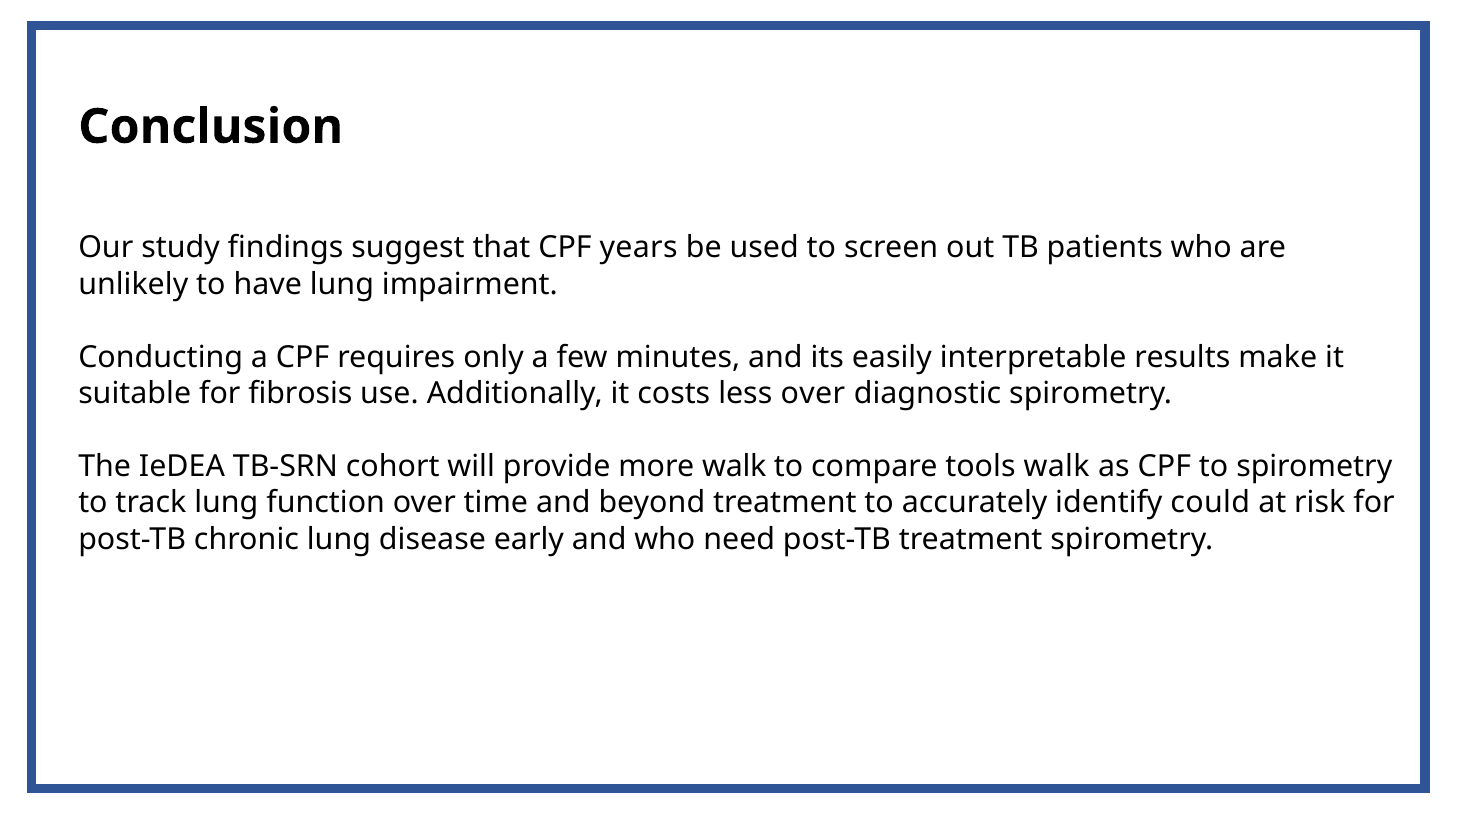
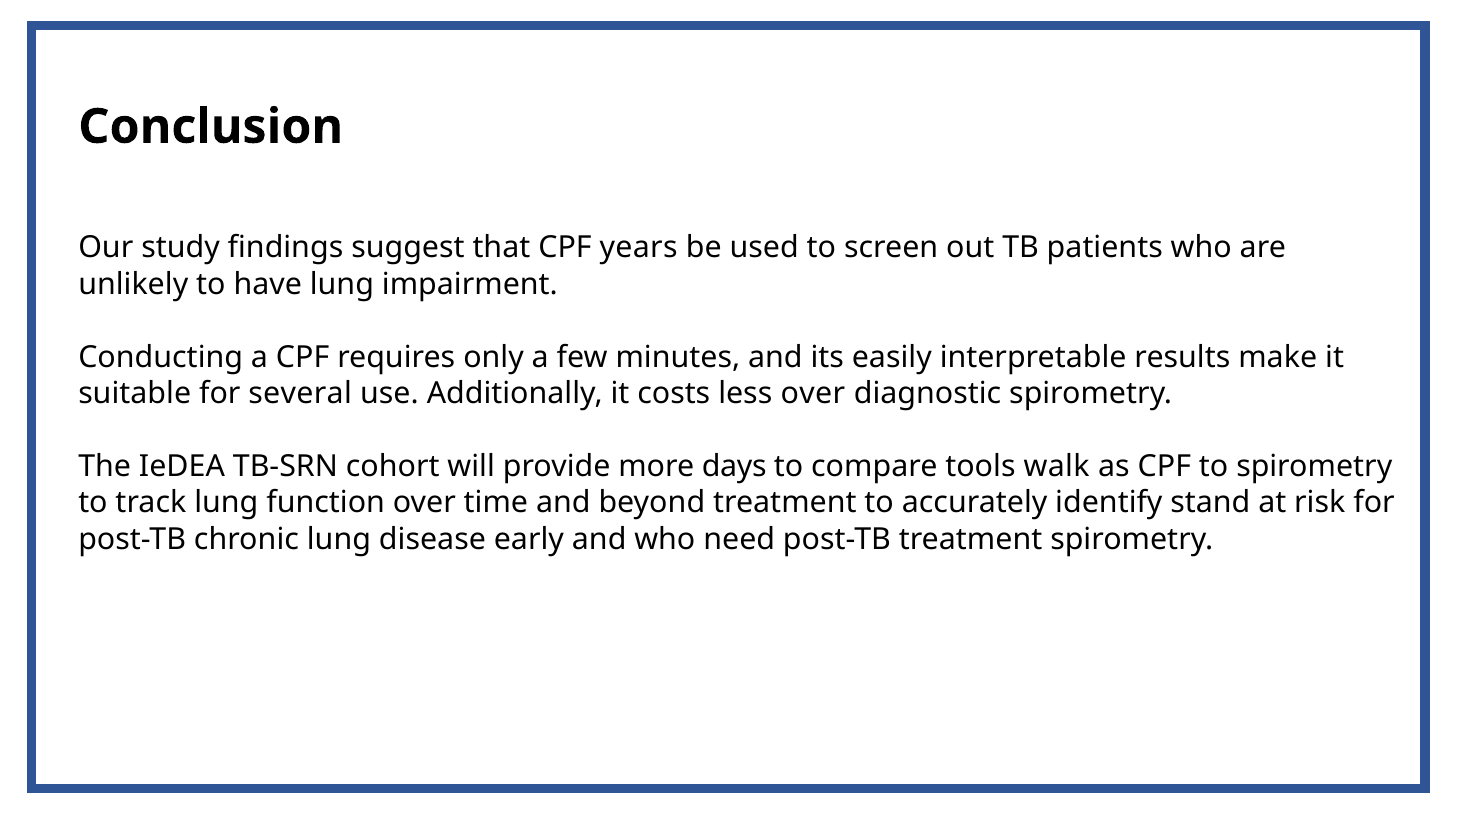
fibrosis: fibrosis -> several
more walk: walk -> days
could: could -> stand
